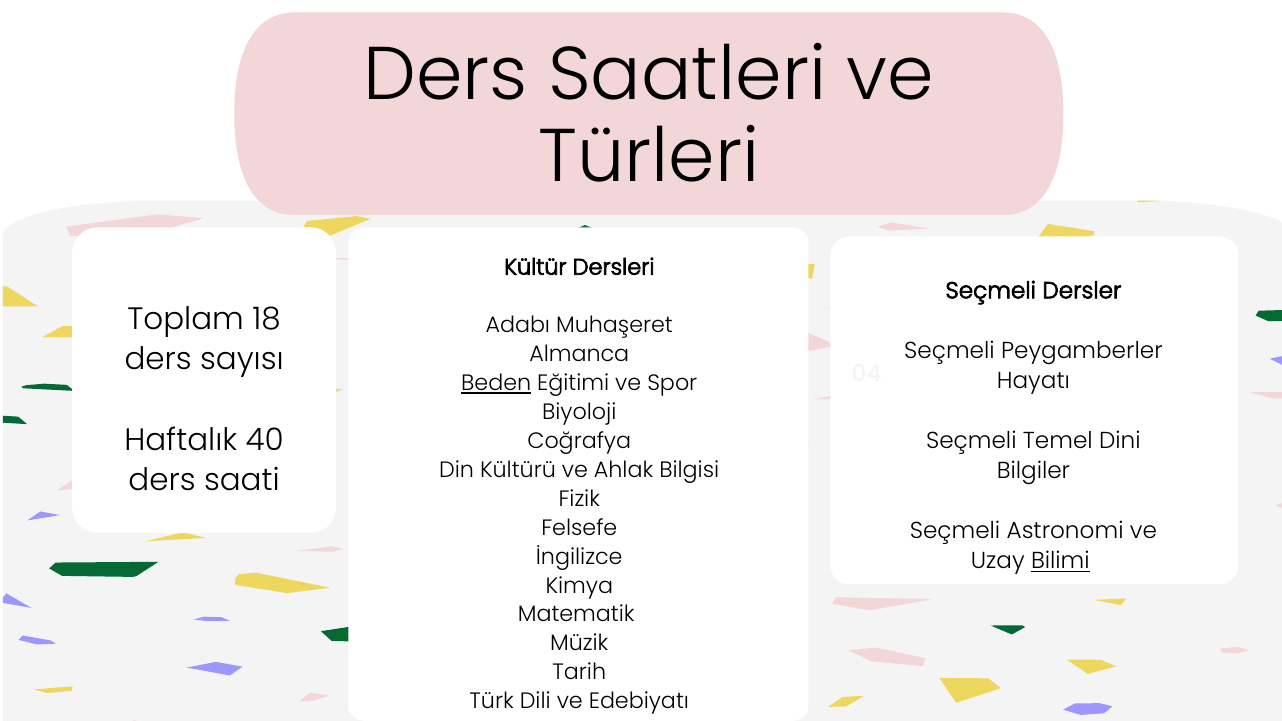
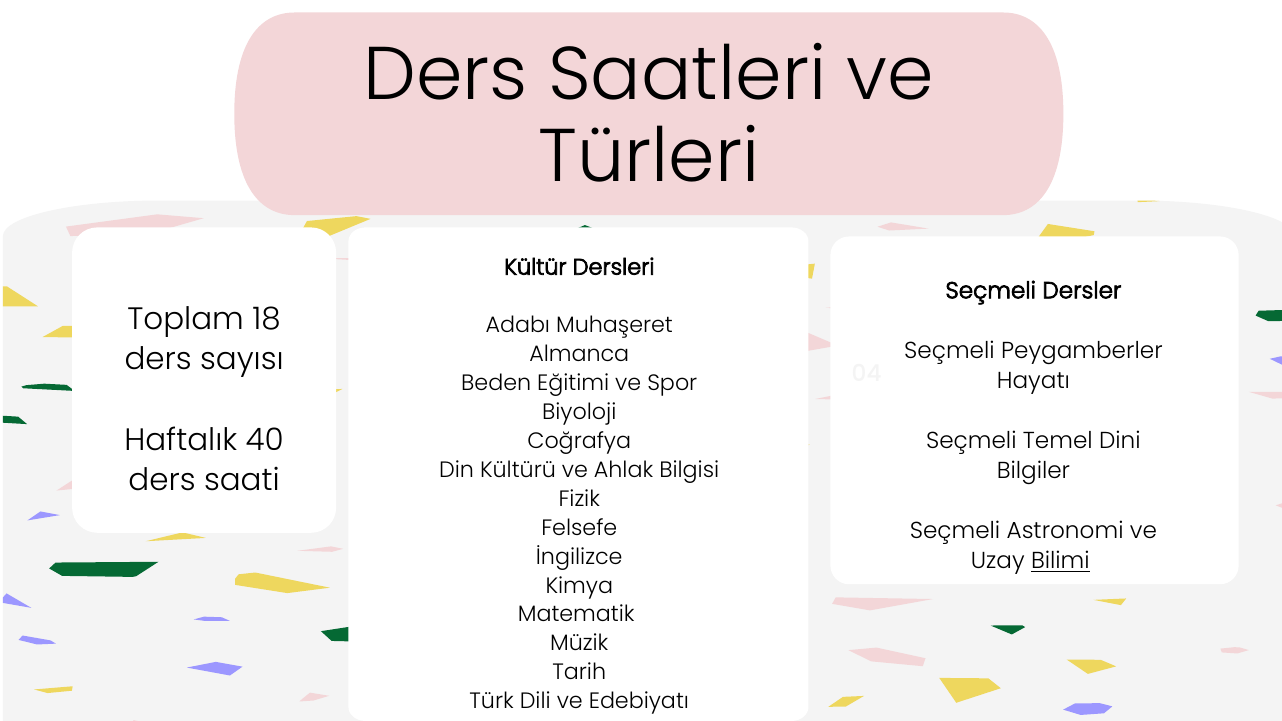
Beden underline: present -> none
